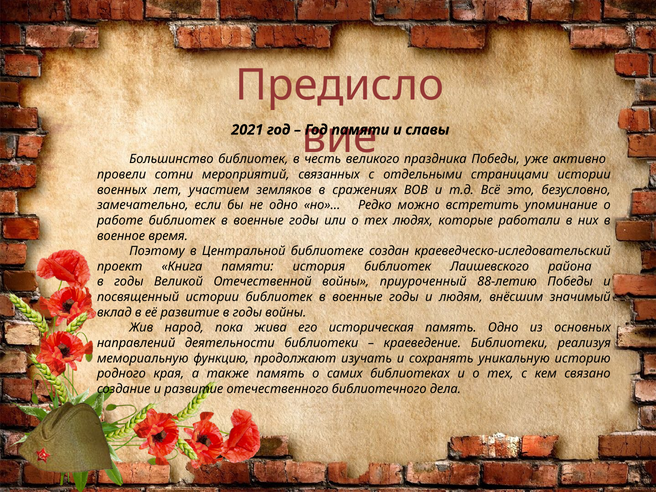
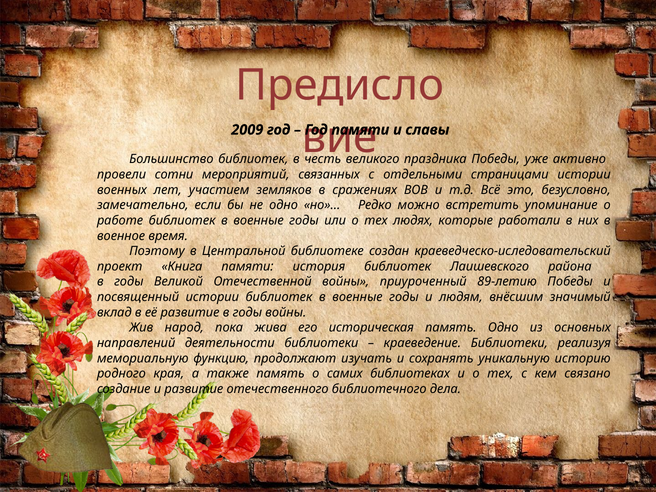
2021: 2021 -> 2009
88-летию: 88-летию -> 89-летию
